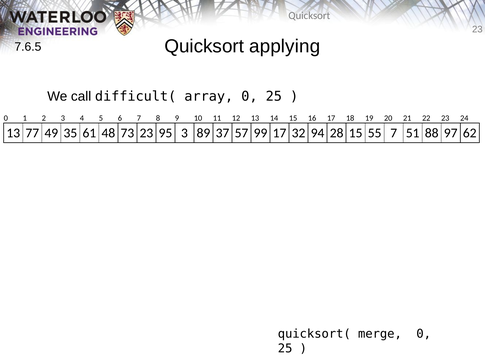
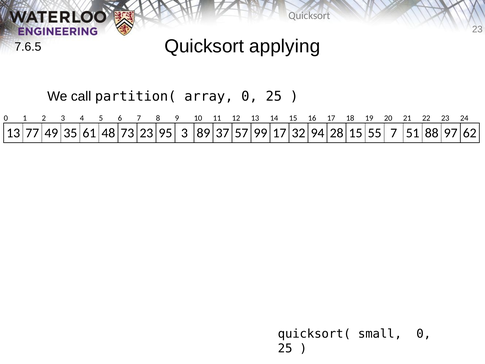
difficult(: difficult( -> partition(
merge: merge -> small
